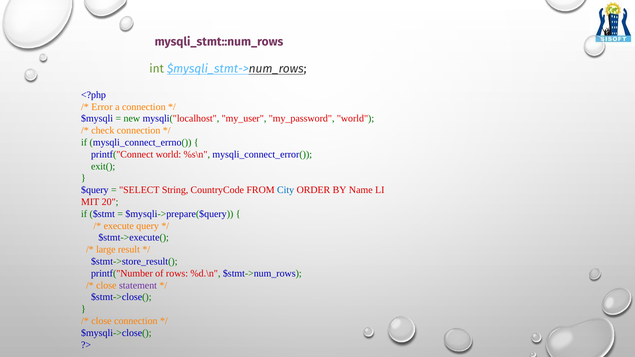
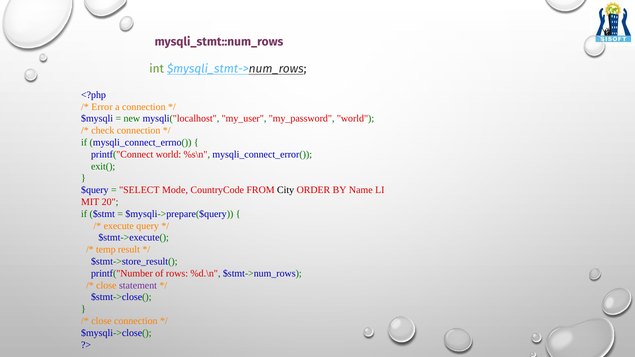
String: String -> Mode
City colour: blue -> black
large: large -> temp
